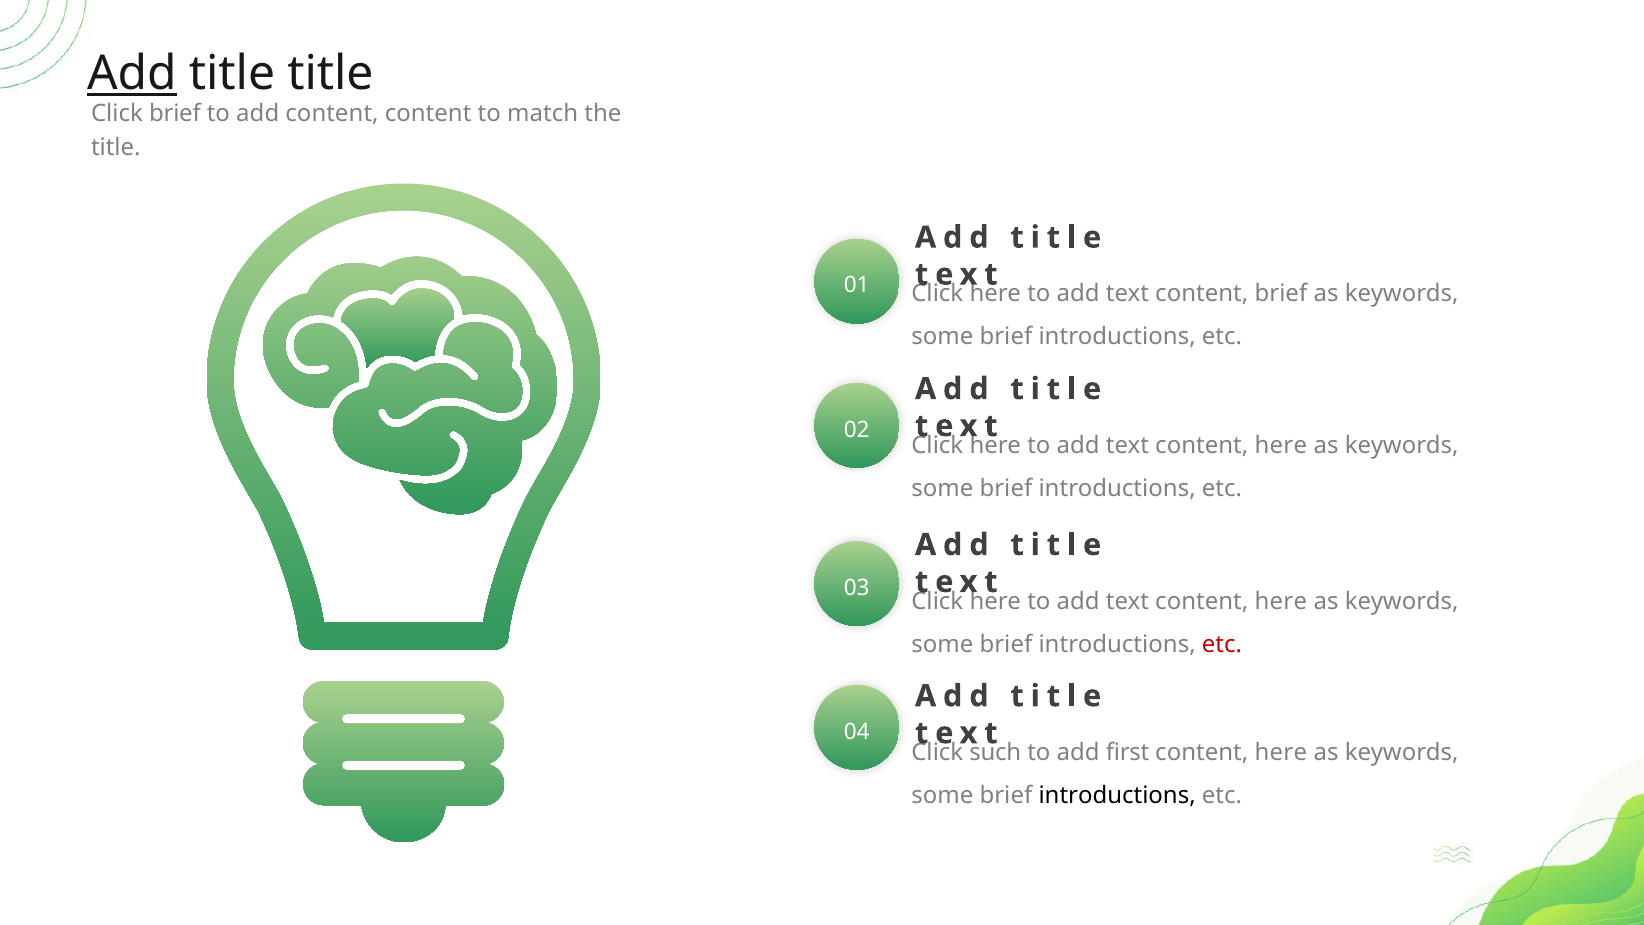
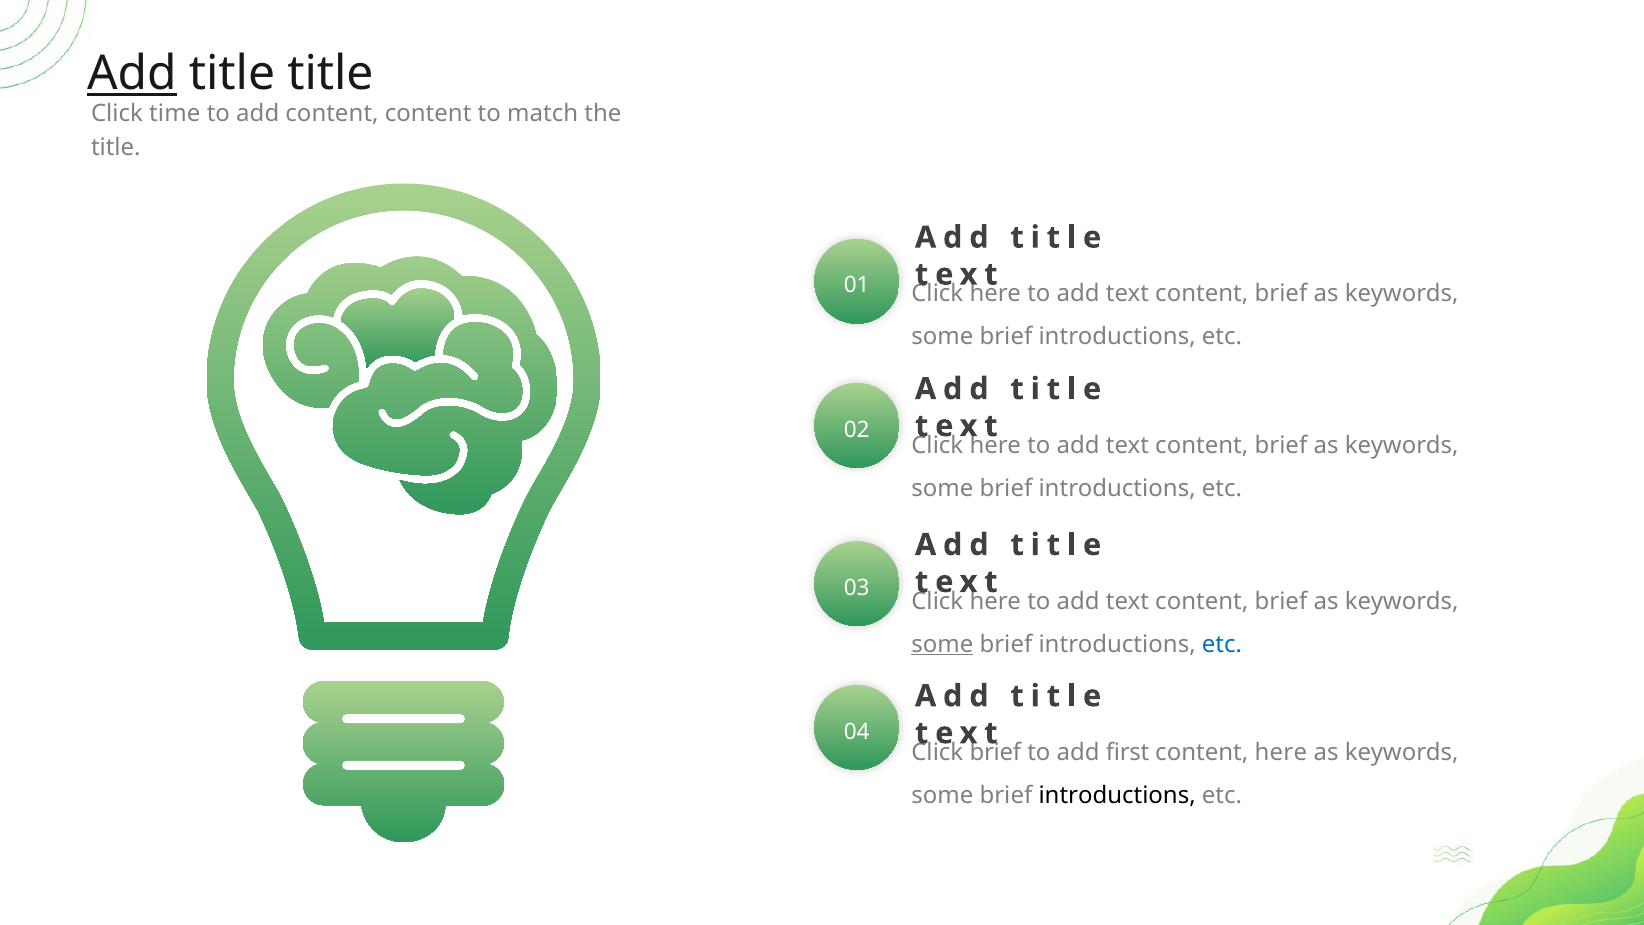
Click brief: brief -> time
here at (1281, 445): here -> brief
here at (1281, 601): here -> brief
some at (942, 644) underline: none -> present
etc at (1222, 644) colour: red -> blue
such at (995, 752): such -> brief
